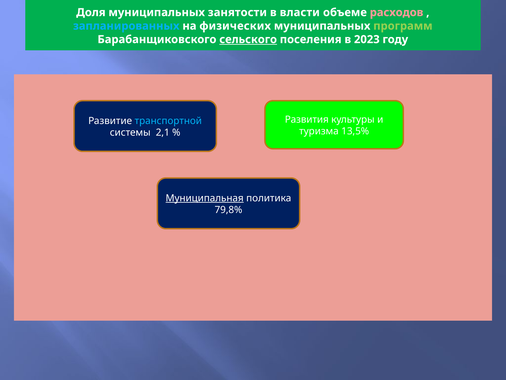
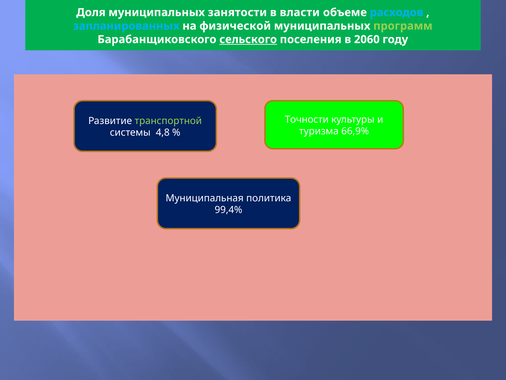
расходов colour: pink -> light blue
физических: физических -> физической
2023: 2023 -> 2060
Развития: Развития -> Точности
транспортной colour: light blue -> light green
13,5%: 13,5% -> 66,9%
2,1: 2,1 -> 4,8
Муниципальная underline: present -> none
79,8%: 79,8% -> 99,4%
